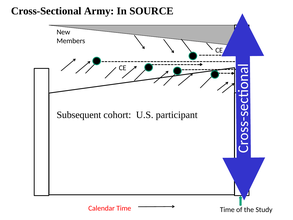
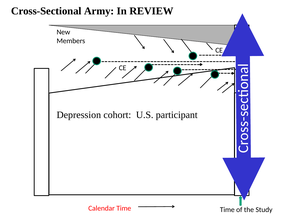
SOURCE: SOURCE -> REVIEW
Subsequent: Subsequent -> Depression
